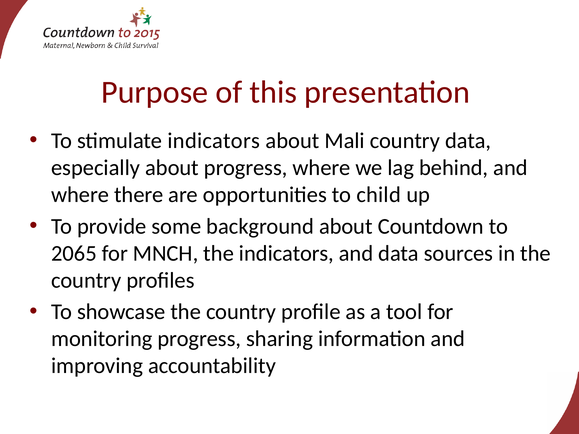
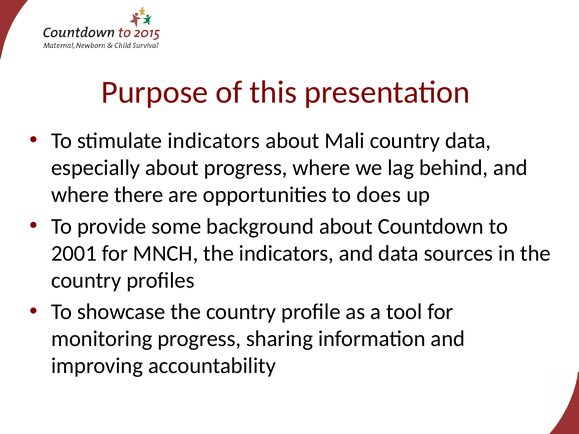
child: child -> does
2065: 2065 -> 2001
